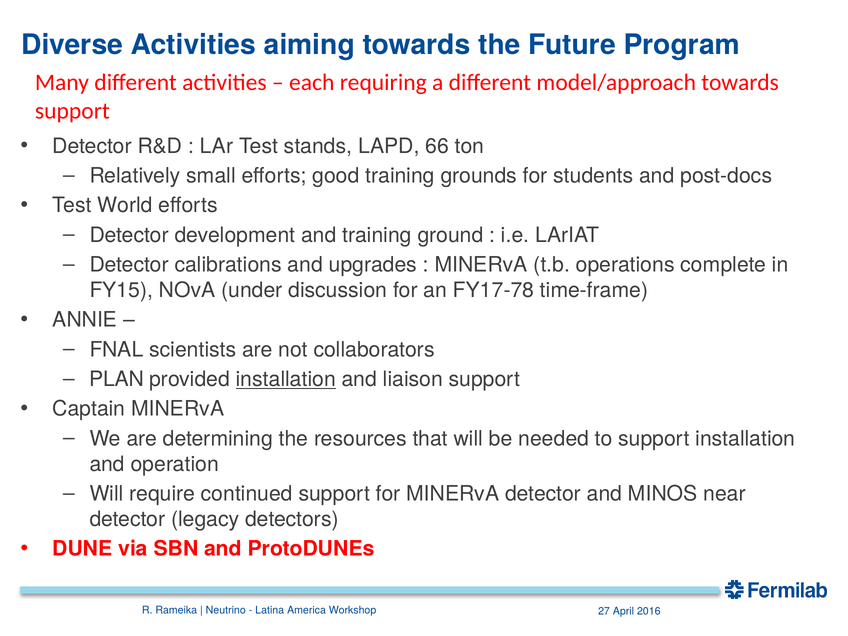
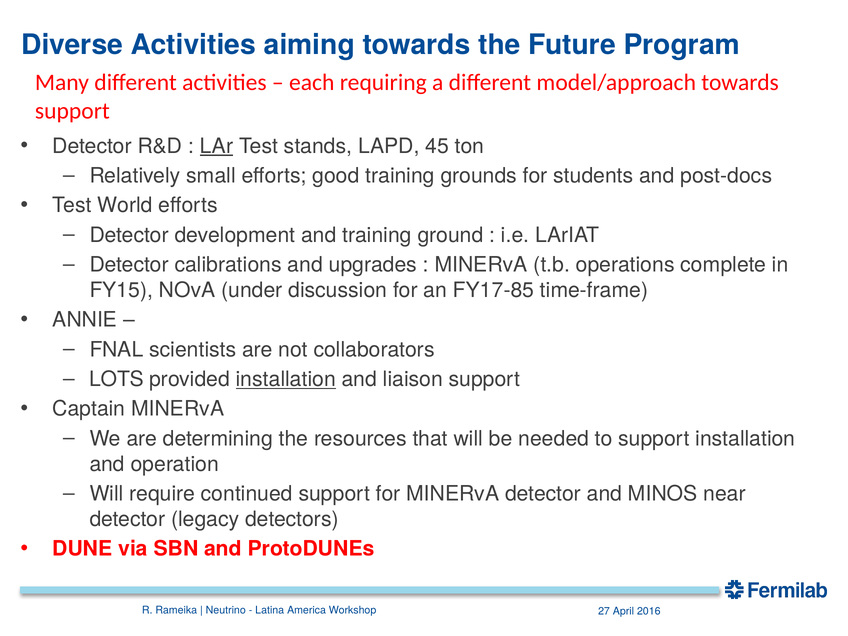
LAr underline: none -> present
66: 66 -> 45
FY17-78: FY17-78 -> FY17-85
PLAN: PLAN -> LOTS
